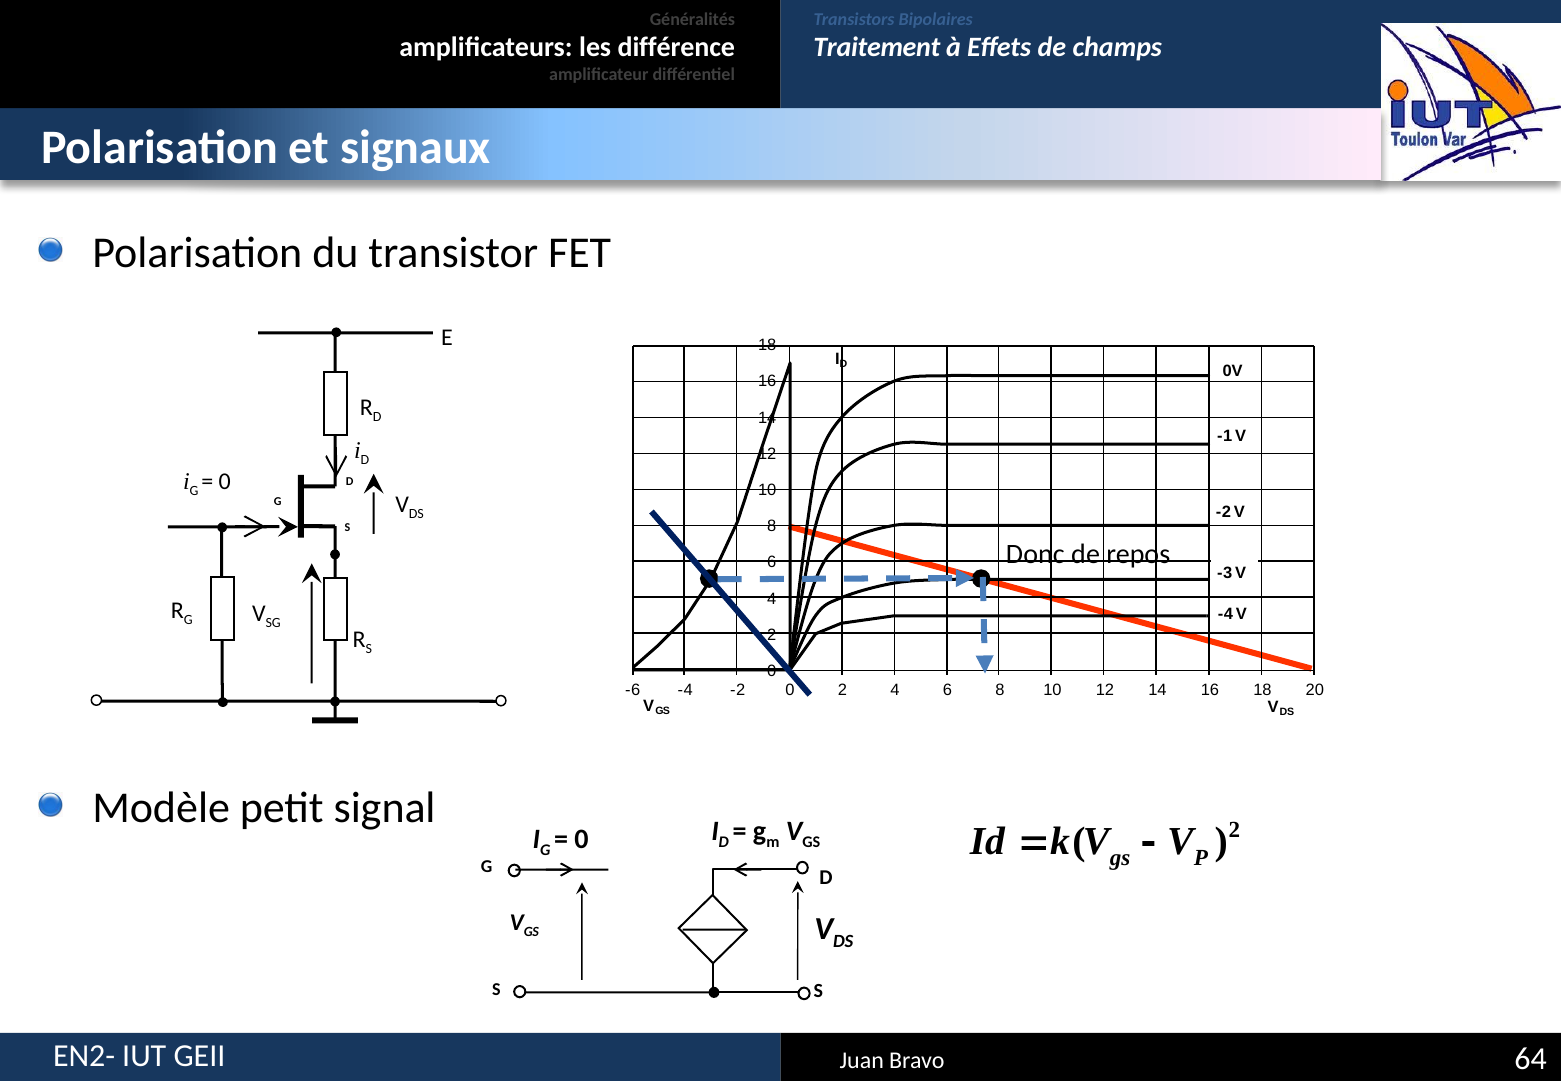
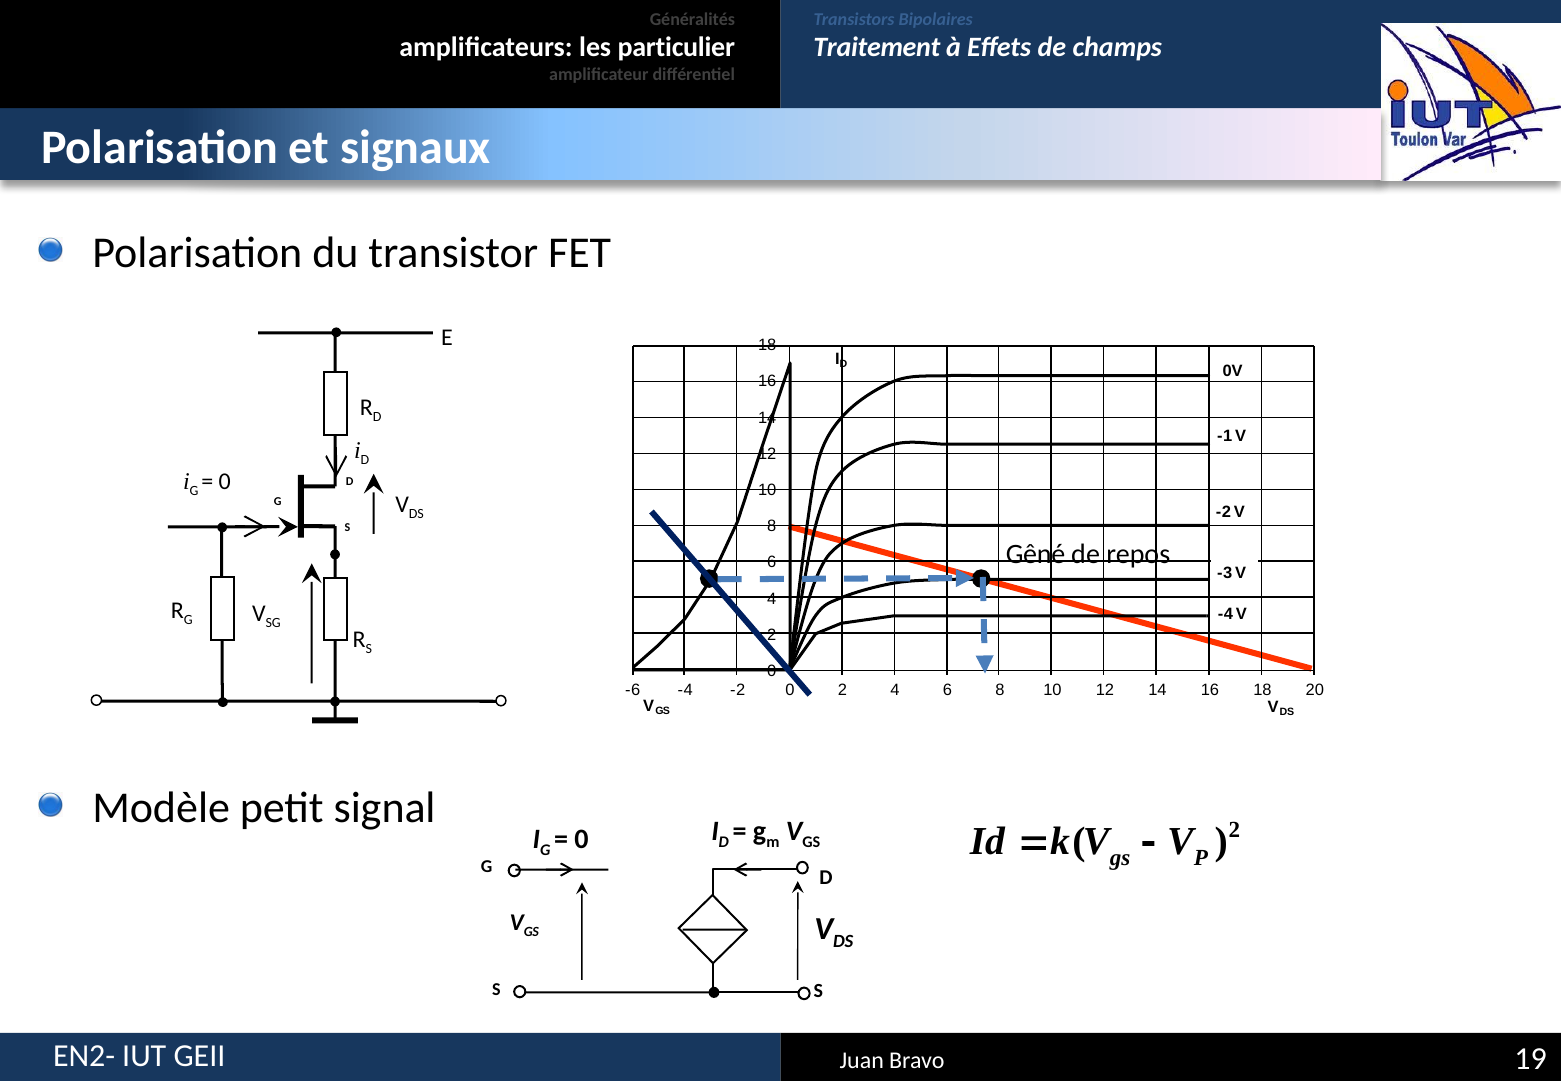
différence: différence -> particulier
Donc: Donc -> Gêné
64: 64 -> 19
